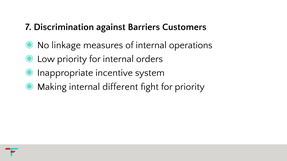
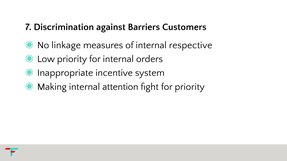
operations: operations -> respective
different: different -> attention
